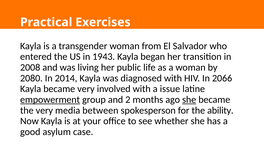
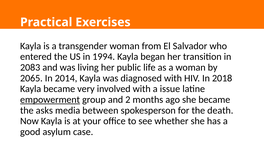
1943: 1943 -> 1994
2008: 2008 -> 2083
2080: 2080 -> 2065
2066: 2066 -> 2018
she at (189, 99) underline: present -> none
the very: very -> asks
ability: ability -> death
